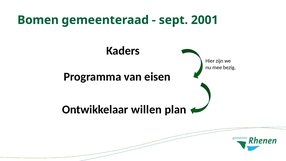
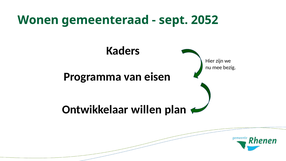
Bomen: Bomen -> Wonen
2001: 2001 -> 2052
